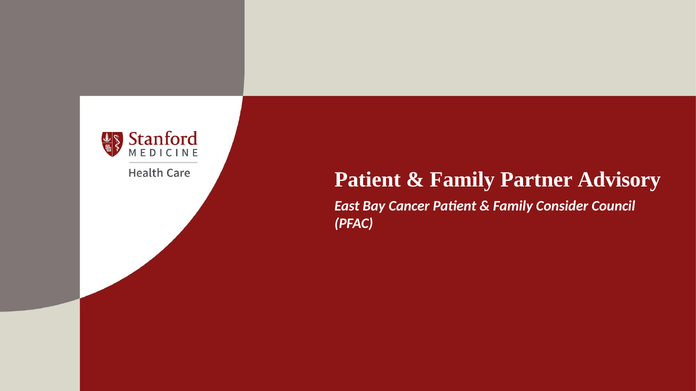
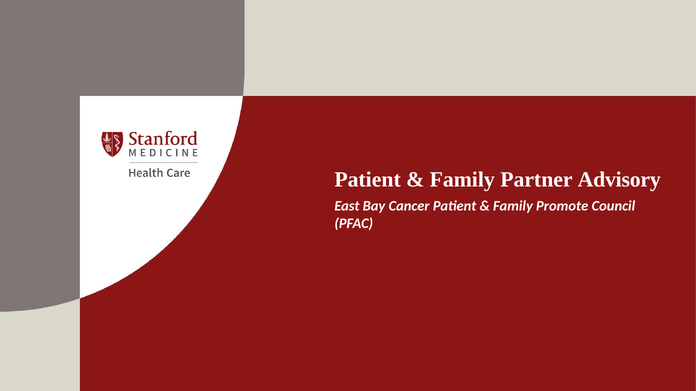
Consider: Consider -> Promote
